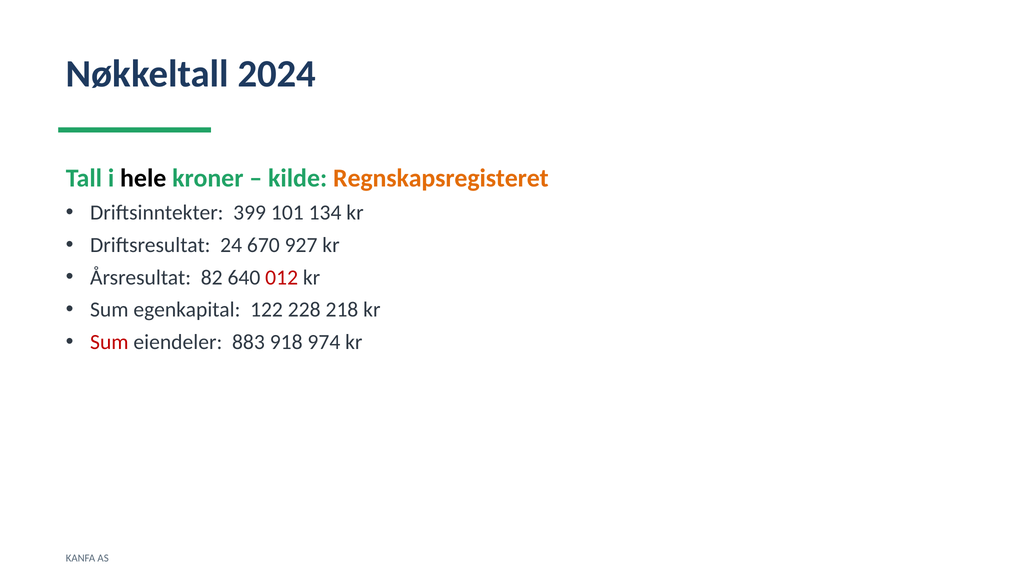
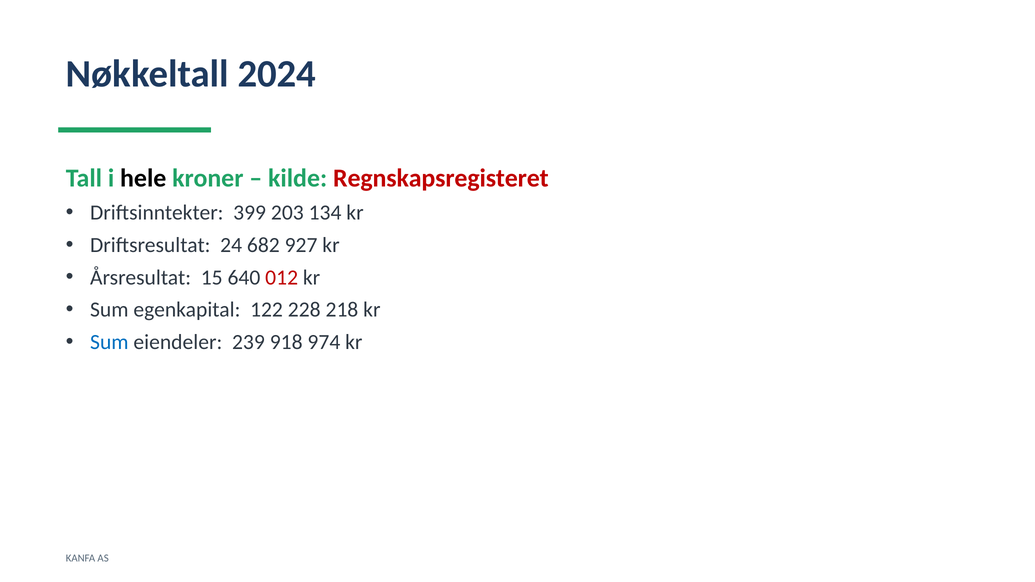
Regnskapsregisteret colour: orange -> red
101: 101 -> 203
670: 670 -> 682
82: 82 -> 15
Sum at (109, 342) colour: red -> blue
883: 883 -> 239
